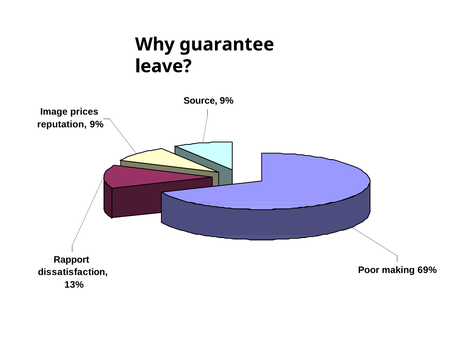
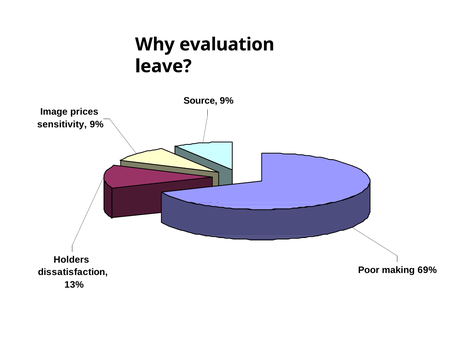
guarantee: guarantee -> evaluation
reputation: reputation -> sensitivity
Rapport: Rapport -> Holders
